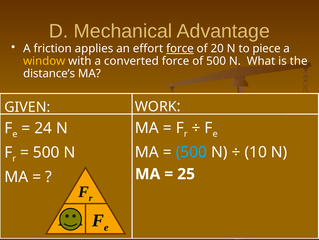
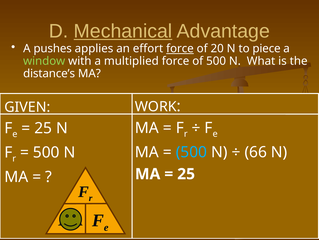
Mechanical underline: none -> present
friction: friction -> pushes
window colour: yellow -> light green
converted: converted -> multiplied
24 at (43, 128): 24 -> 25
10: 10 -> 66
